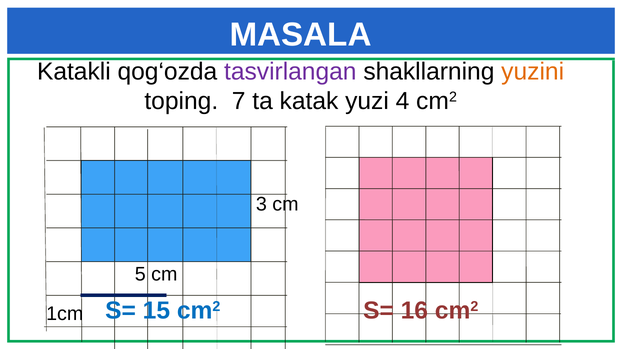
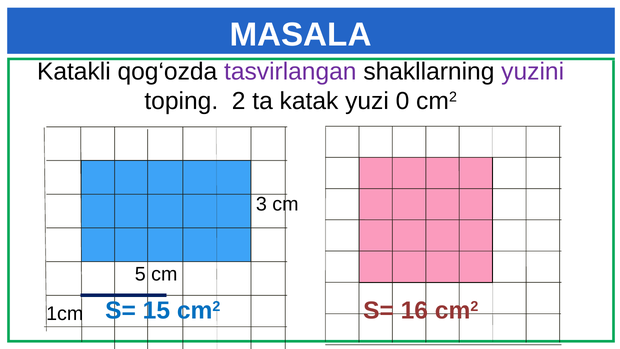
yuzini colour: orange -> purple
7: 7 -> 2
4: 4 -> 0
